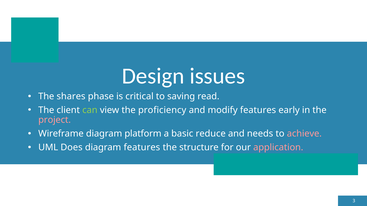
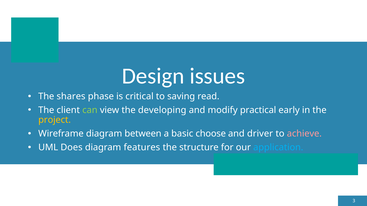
proficiency: proficiency -> developing
modify features: features -> practical
project colour: pink -> yellow
platform: platform -> between
reduce: reduce -> choose
needs: needs -> driver
application colour: pink -> light blue
